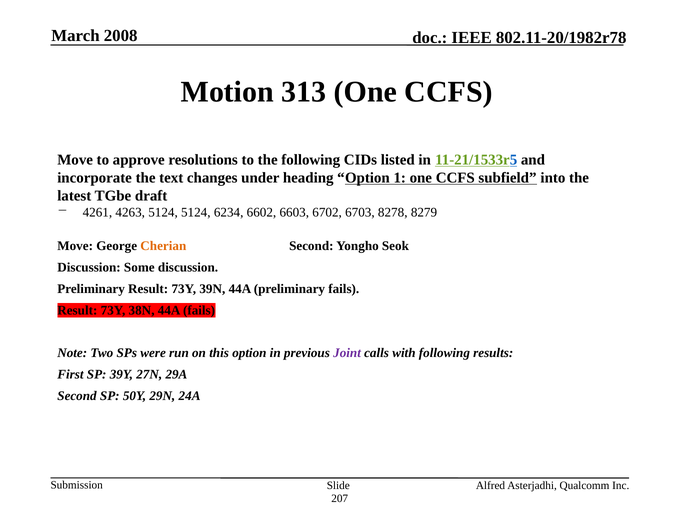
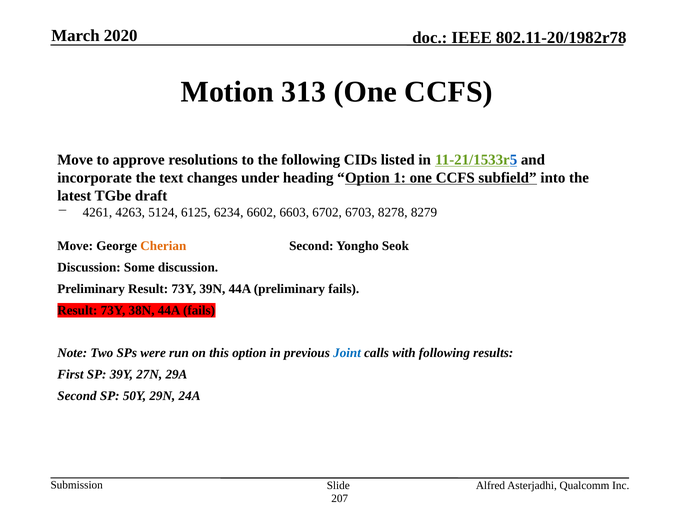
2008: 2008 -> 2020
5124 5124: 5124 -> 6125
Joint colour: purple -> blue
